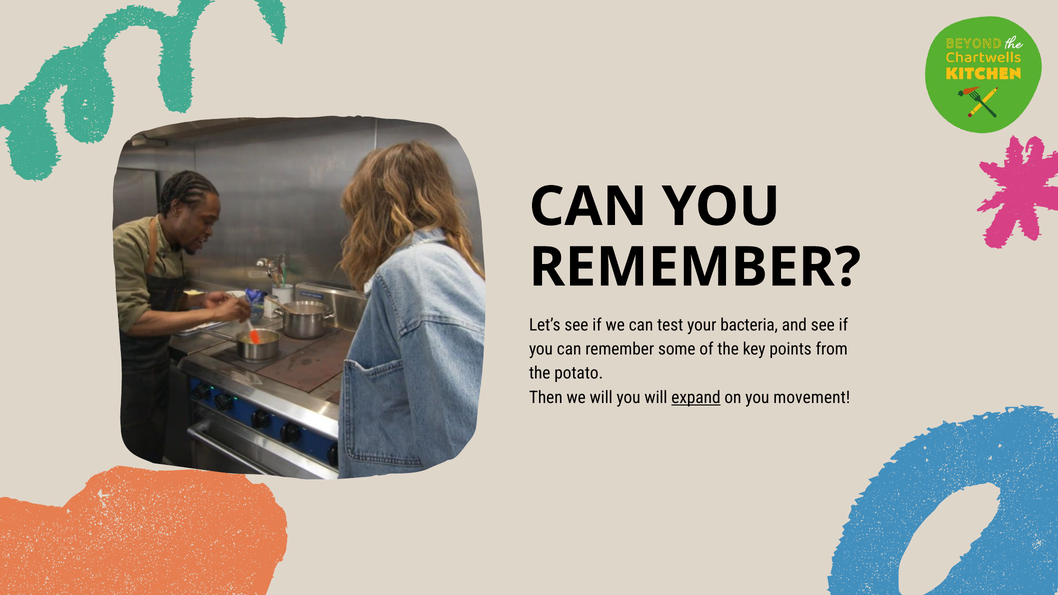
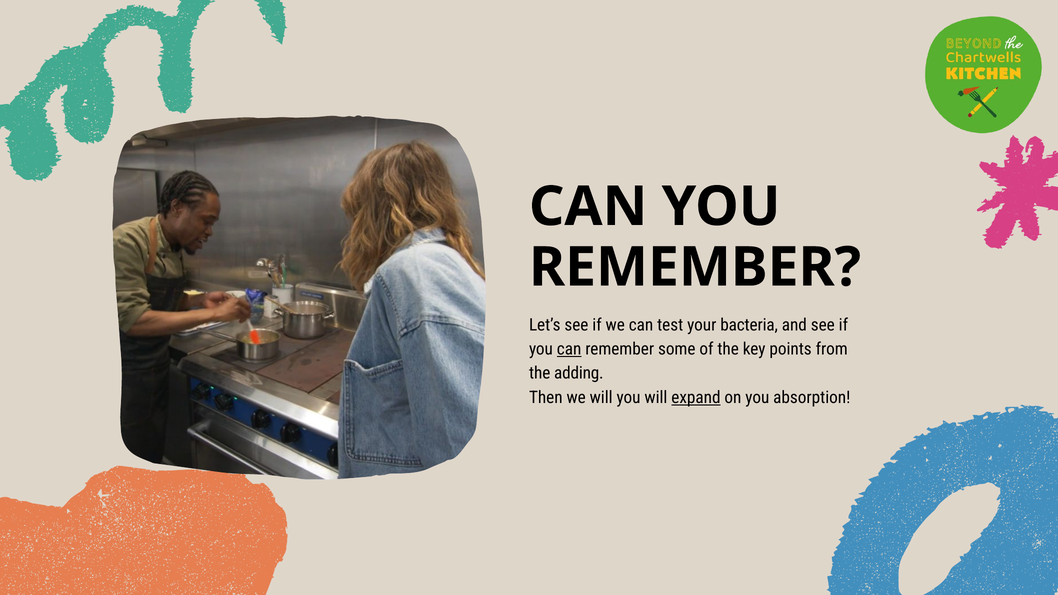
can at (569, 349) underline: none -> present
potato: potato -> adding
movement: movement -> absorption
